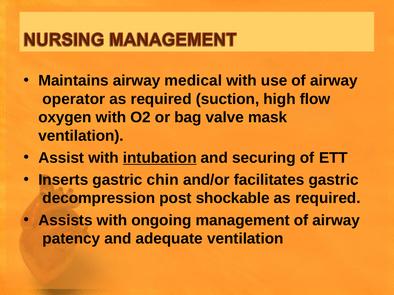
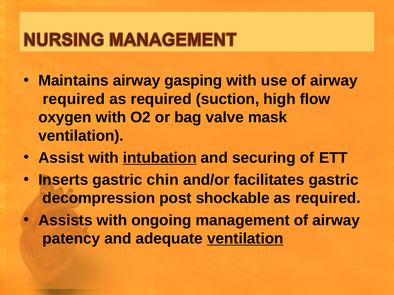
medical: medical -> gasping
operator at (74, 99): operator -> required
ventilation at (245, 239) underline: none -> present
